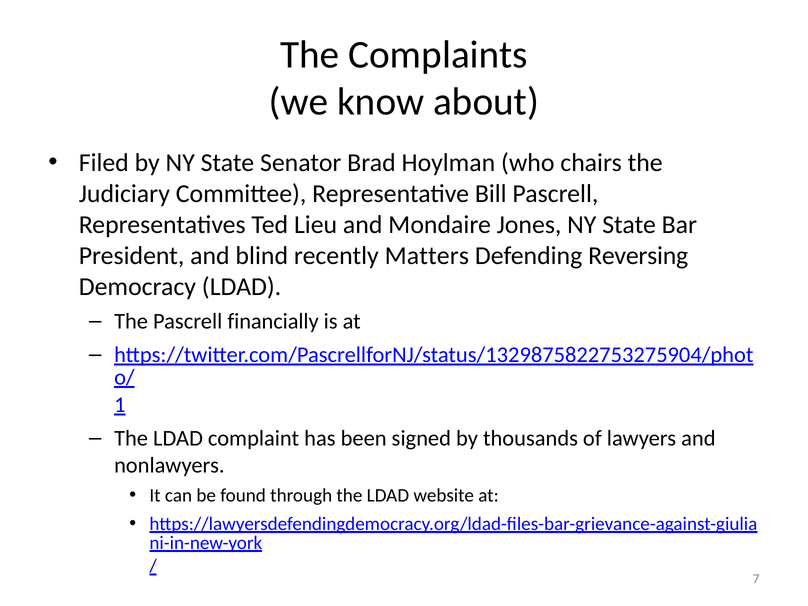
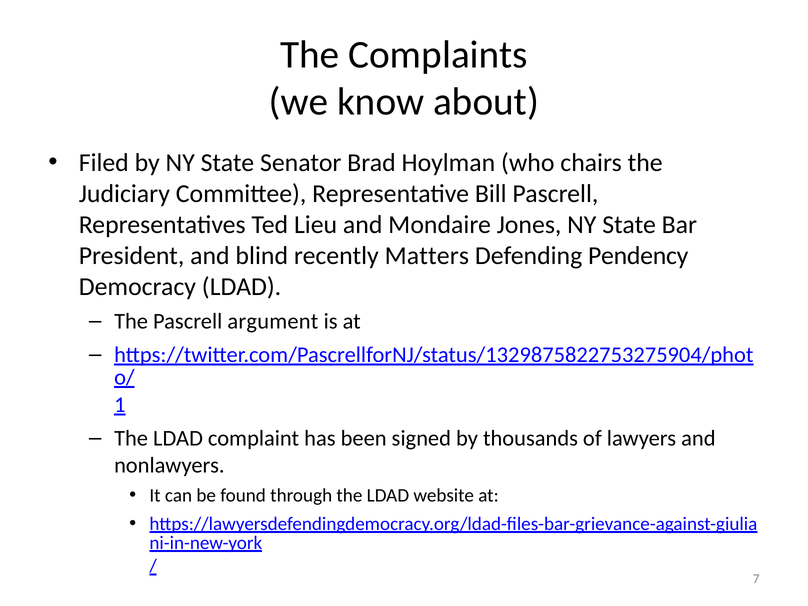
Reversing: Reversing -> Pendency
financially: financially -> argument
